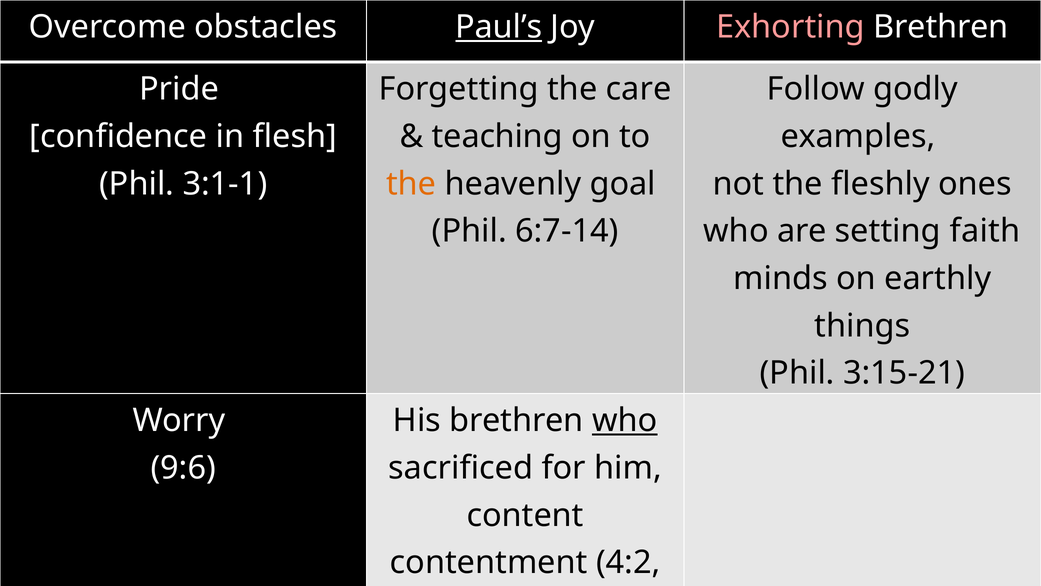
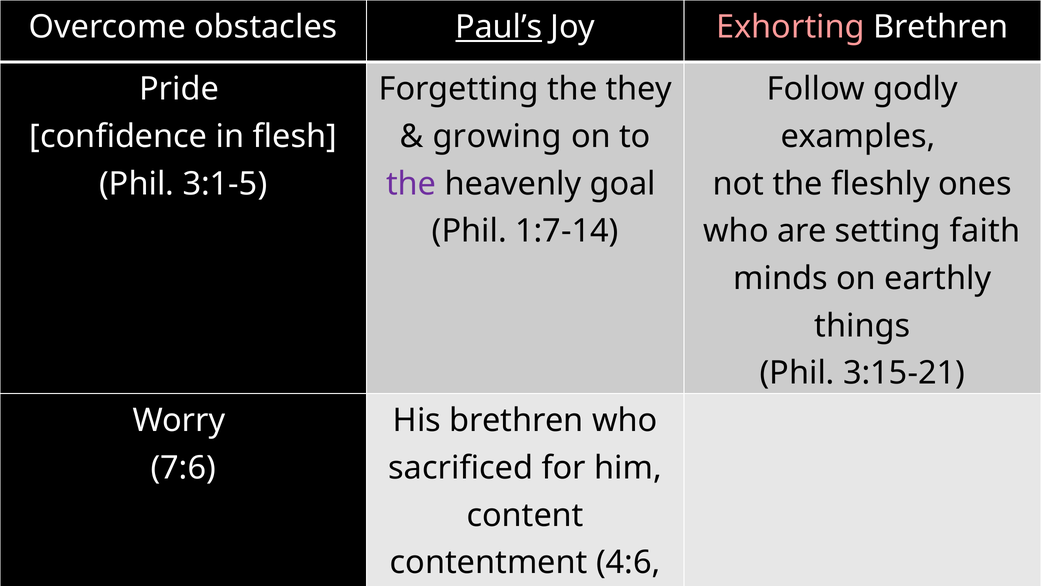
care: care -> they
teaching: teaching -> growing
3:1-1: 3:1-1 -> 3:1-5
the at (411, 184) colour: orange -> purple
6:7-14: 6:7-14 -> 1:7-14
who at (625, 420) underline: present -> none
9:6: 9:6 -> 7:6
4:2: 4:2 -> 4:6
